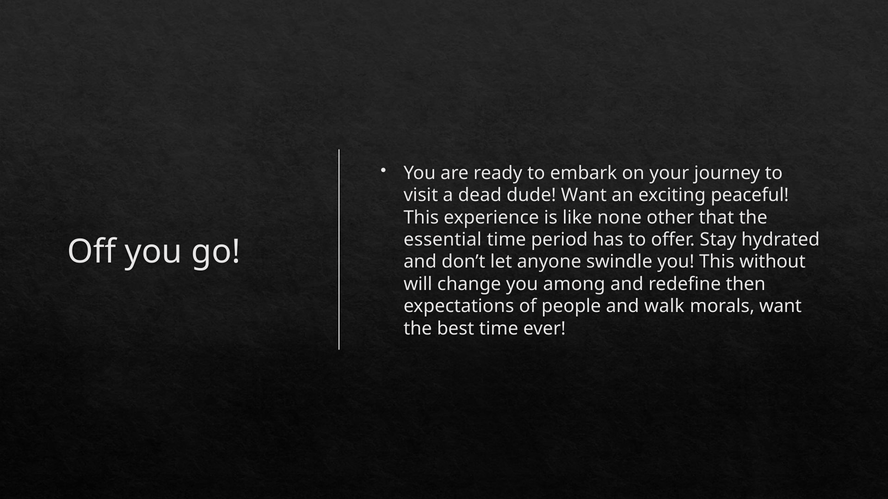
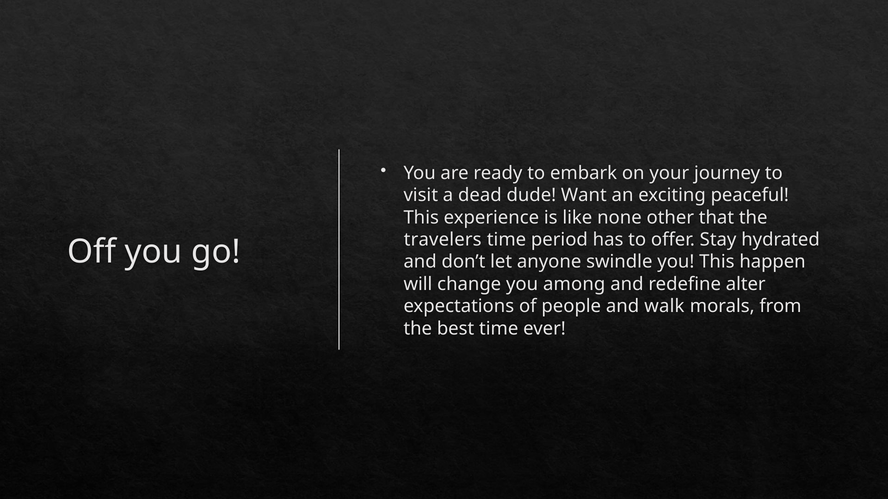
essential: essential -> travelers
without: without -> happen
then: then -> alter
morals want: want -> from
